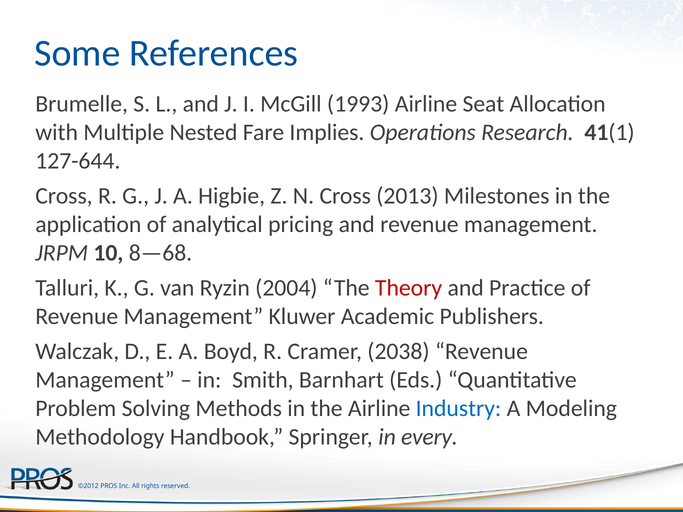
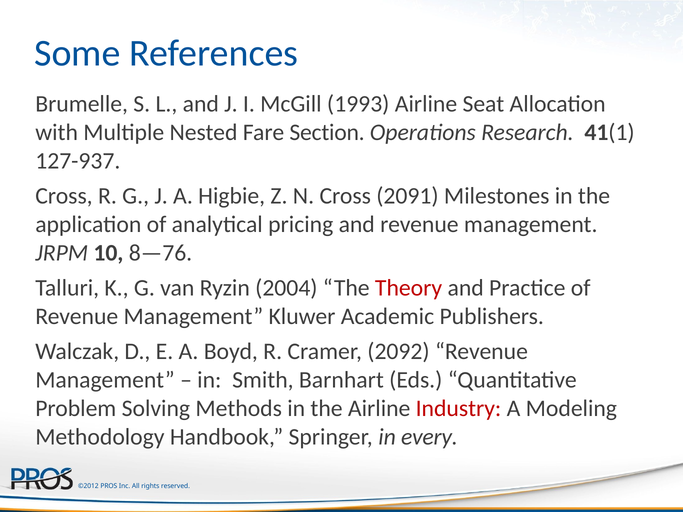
Implies: Implies -> Section
127-644: 127-644 -> 127-937
2013: 2013 -> 2091
8—68: 8—68 -> 8—76
2038: 2038 -> 2092
Industry colour: blue -> red
